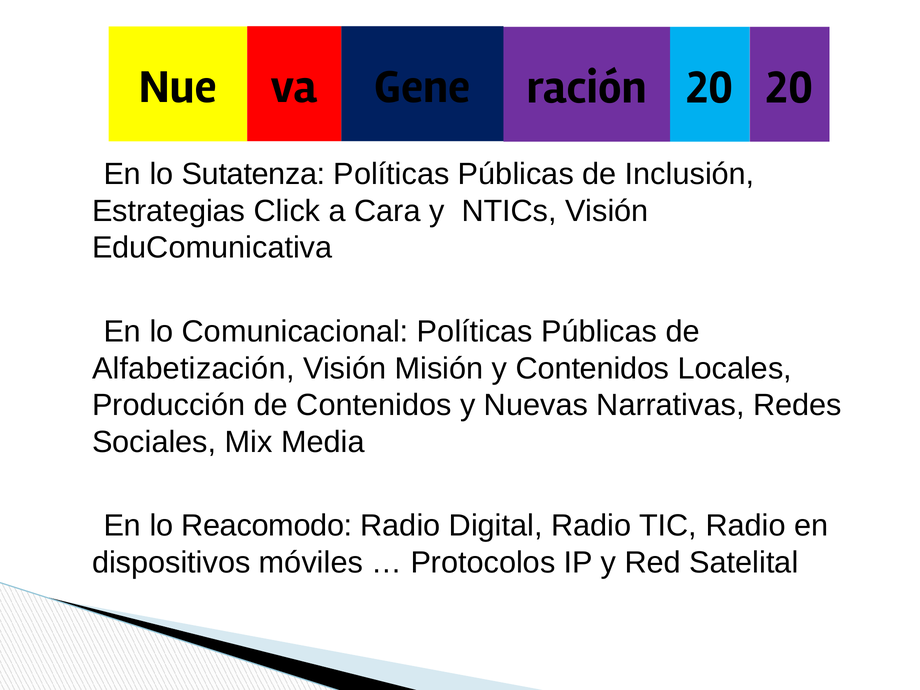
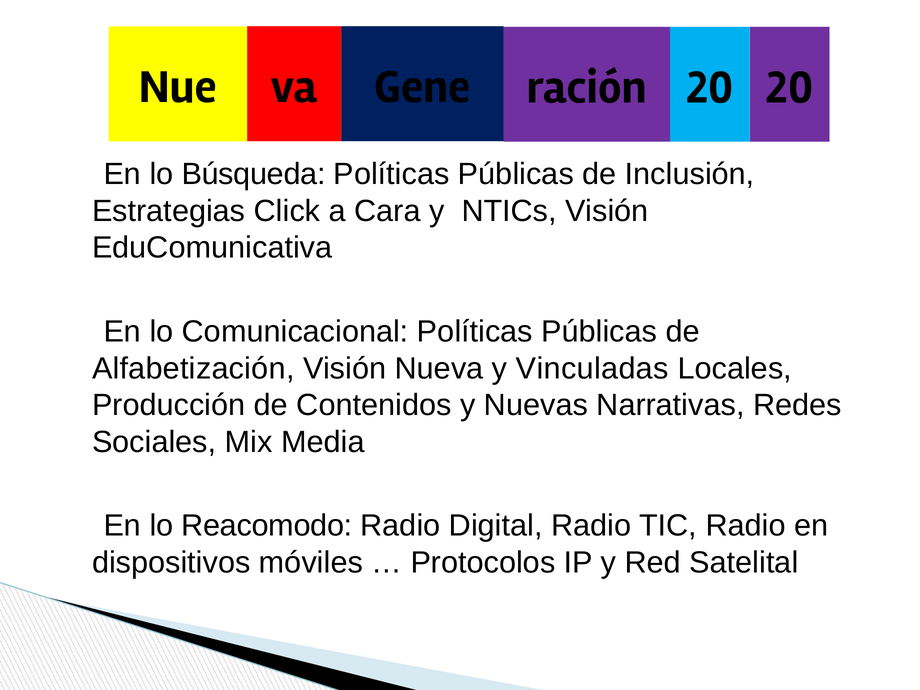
Sutatenza: Sutatenza -> Búsqueda
Misión: Misión -> Nueva
y Contenidos: Contenidos -> Vinculadas
